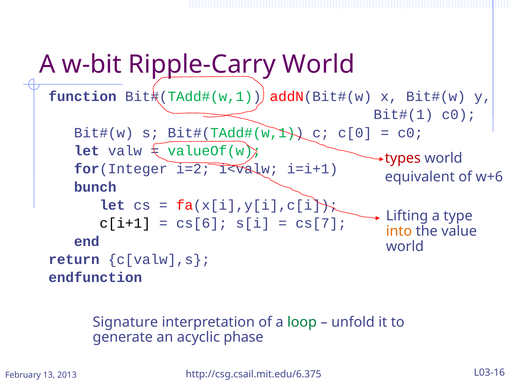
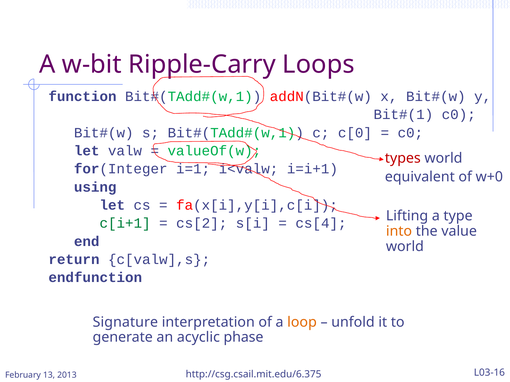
Ripple-Carry World: World -> Loops
i=2: i=2 -> i=1
w+6: w+6 -> w+0
bunch: bunch -> using
c[i+1 colour: black -> green
cs[6: cs[6 -> cs[2
cs[7: cs[7 -> cs[4
loop colour: green -> orange
